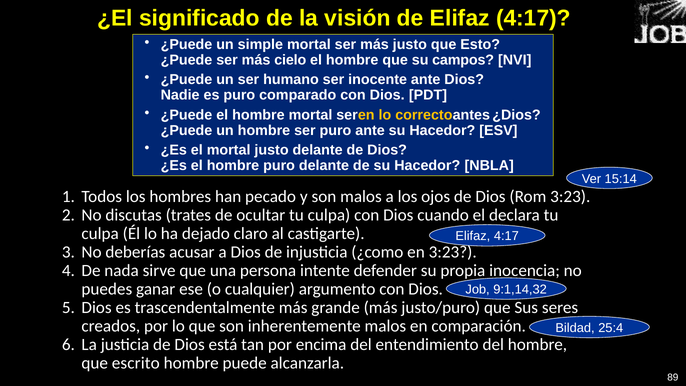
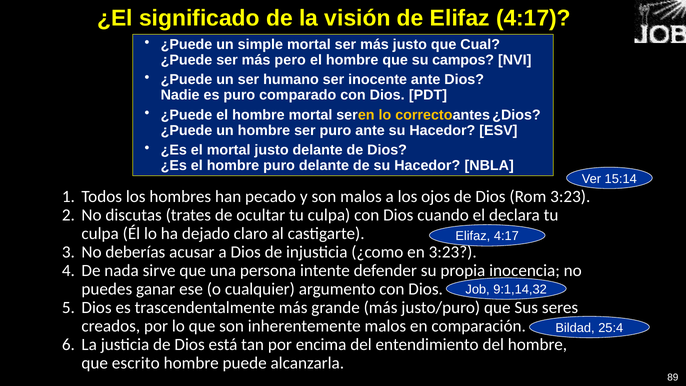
Esto: Esto -> Cual
cielo: cielo -> pero
